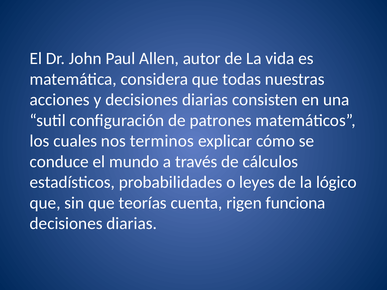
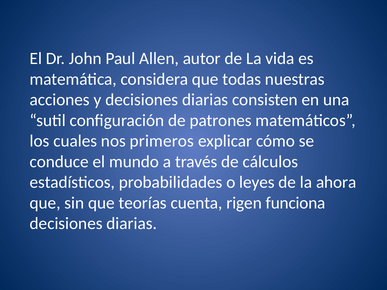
terminos: terminos -> primeros
lógico: lógico -> ahora
